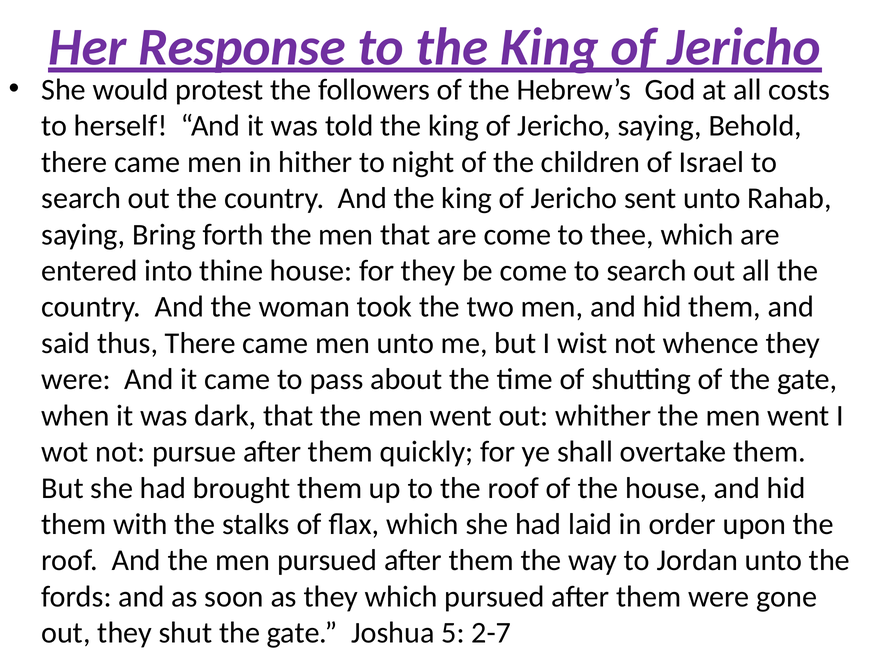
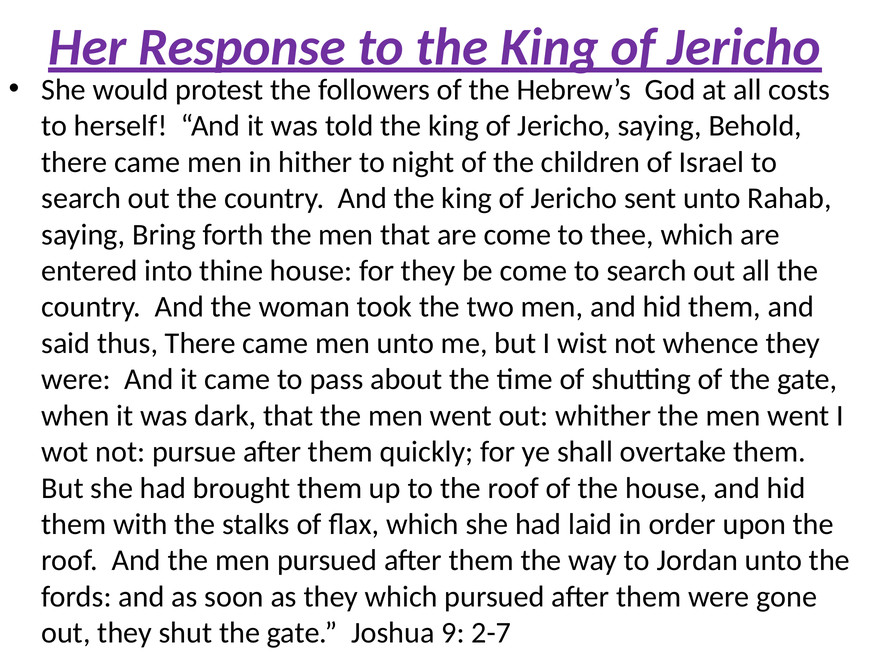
5: 5 -> 9
